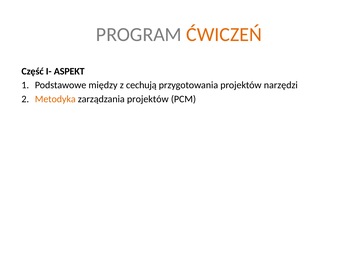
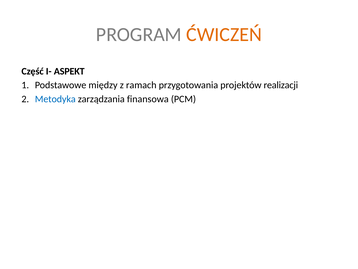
cechują: cechują -> ramach
narzędzi: narzędzi -> realizacji
Metodyka colour: orange -> blue
zarządzania projektów: projektów -> finansowa
